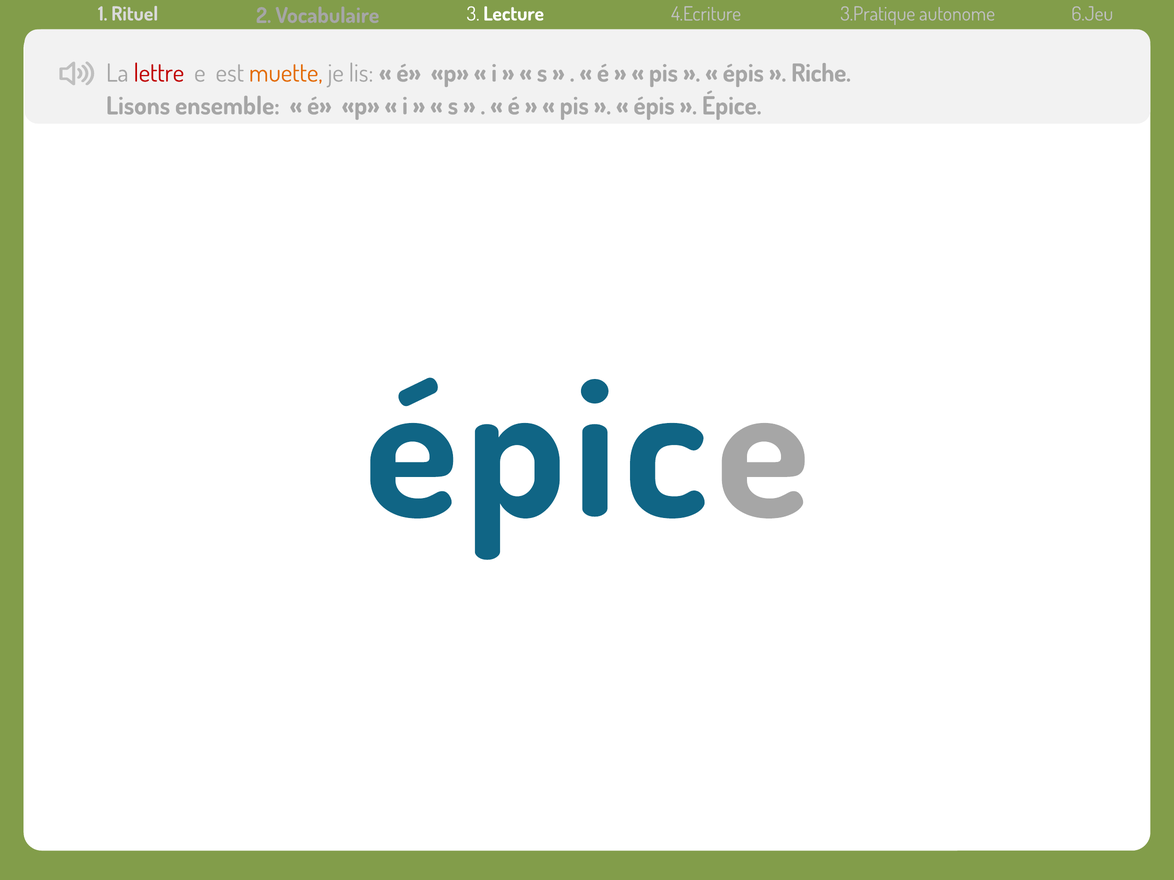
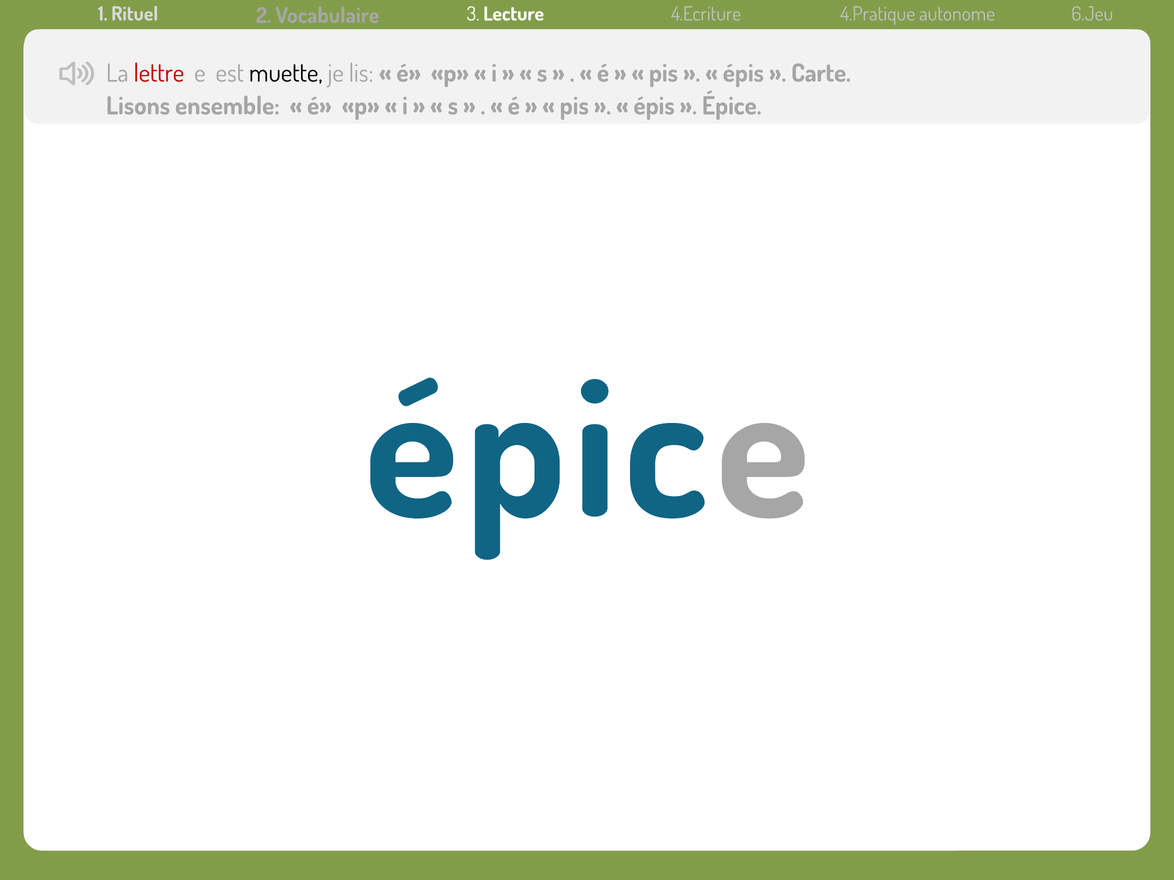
3.Pratique: 3.Pratique -> 4.Pratique
muette colour: orange -> black
Riche: Riche -> Carte
